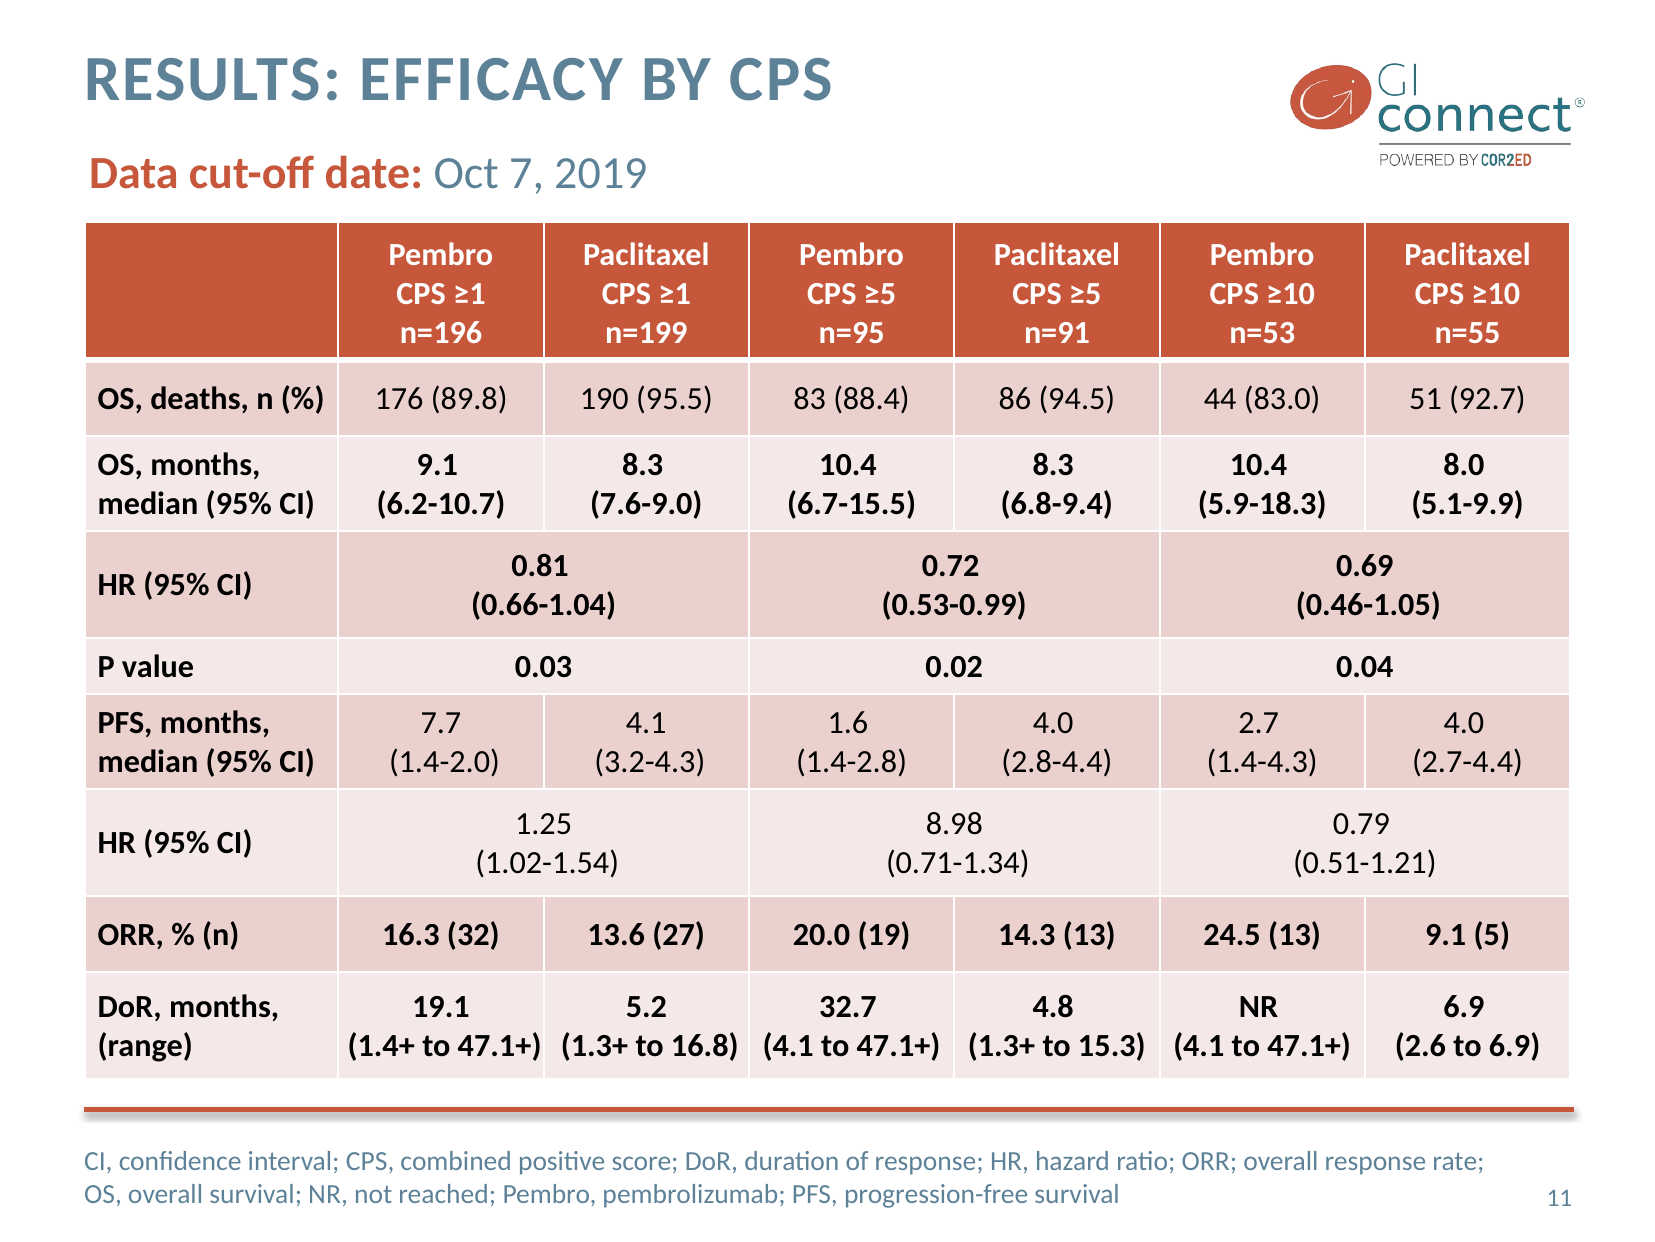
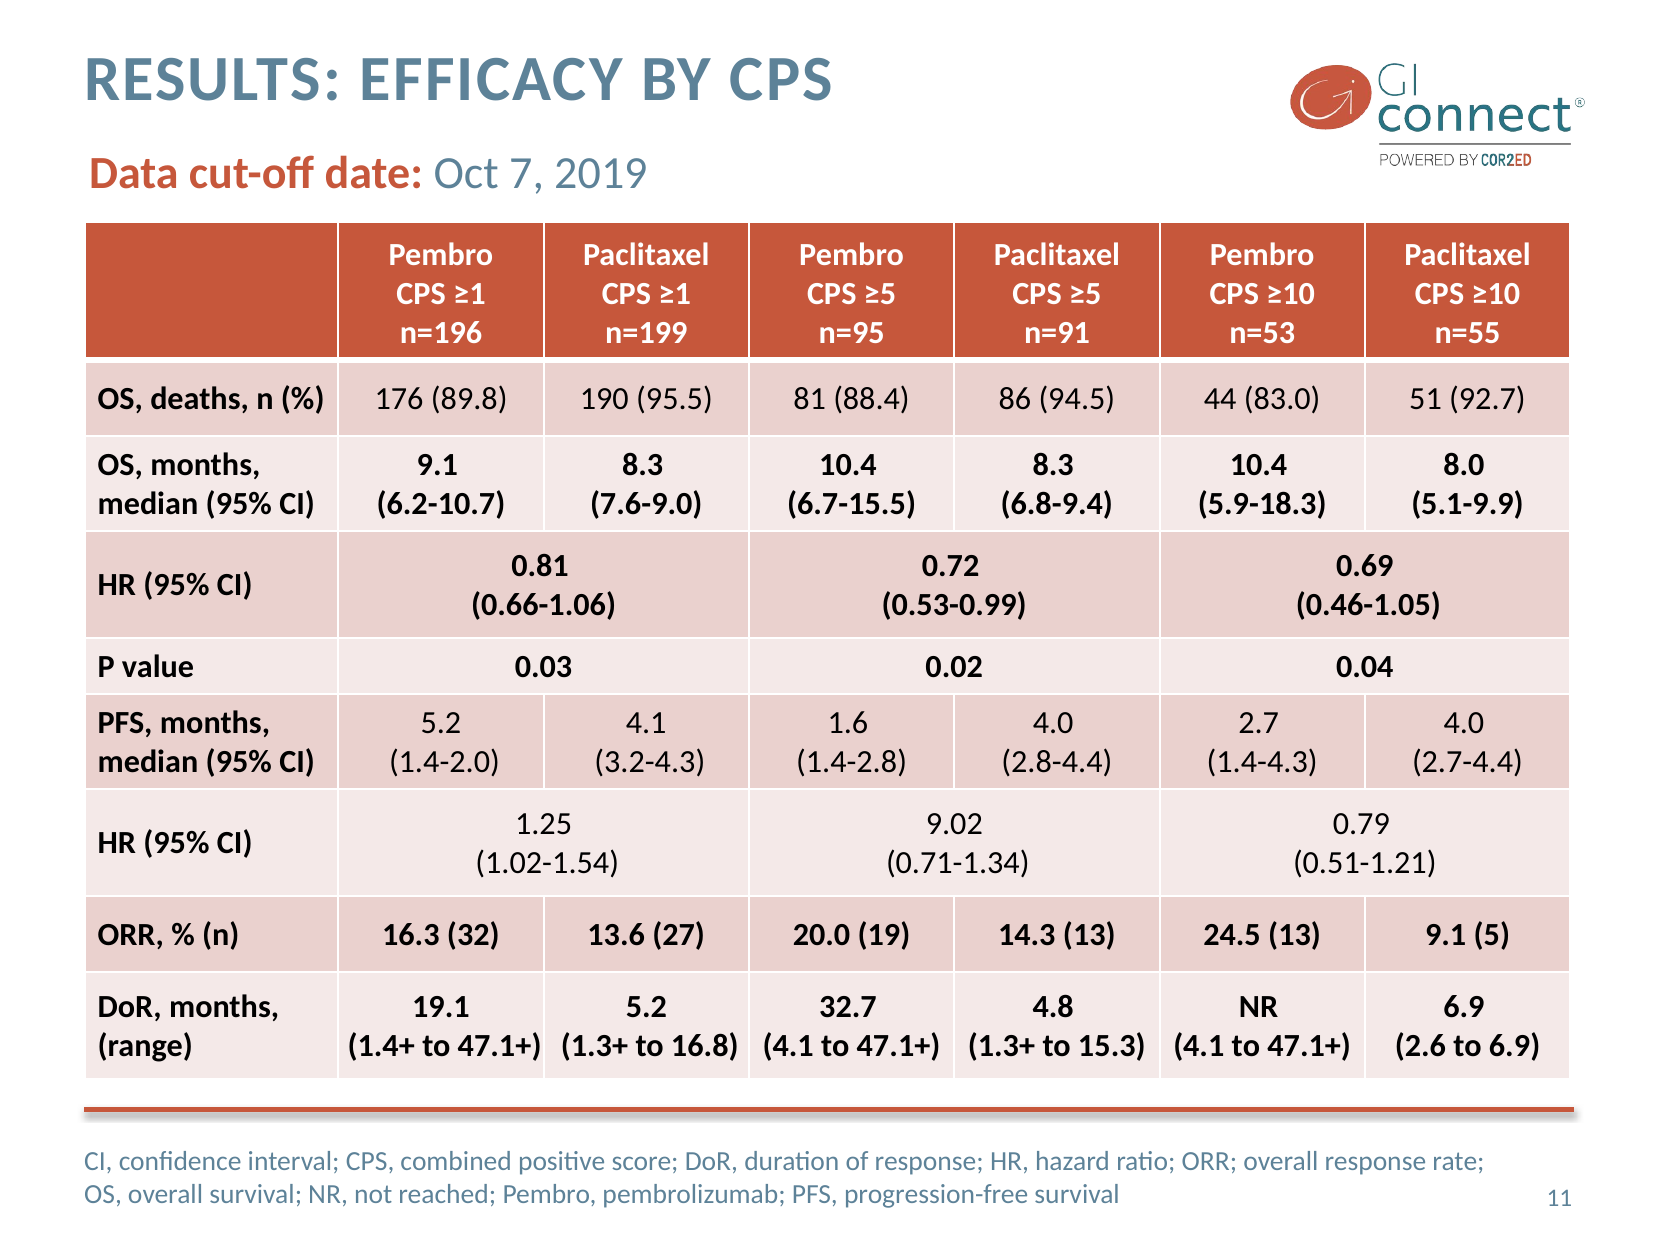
83: 83 -> 81
0.66-1.04: 0.66-1.04 -> 0.66-1.06
7.7 at (441, 722): 7.7 -> 5.2
8.98: 8.98 -> 9.02
